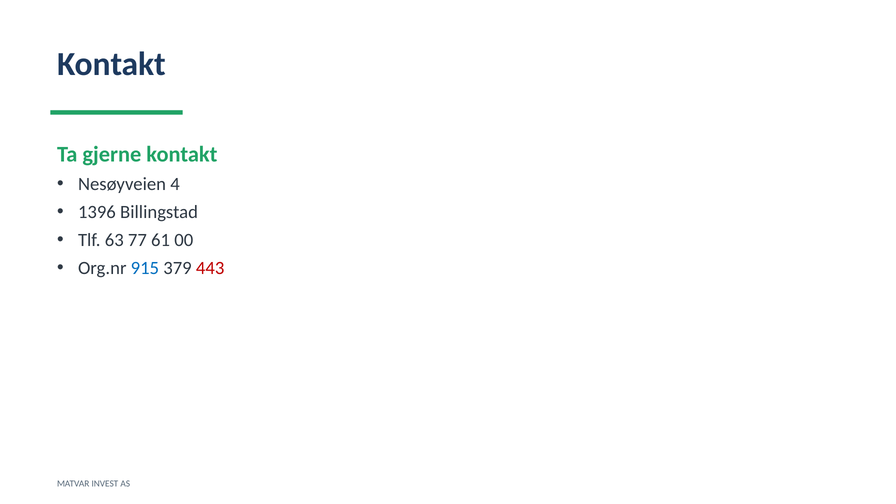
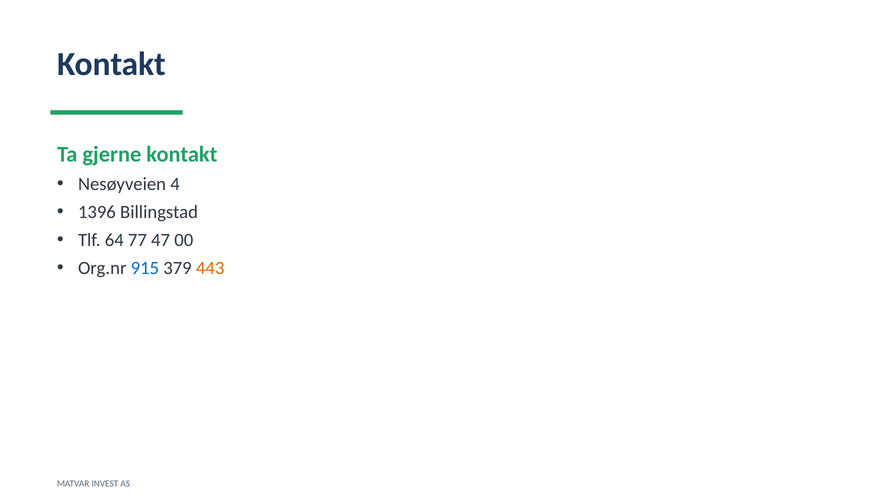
63: 63 -> 64
61: 61 -> 47
443 colour: red -> orange
